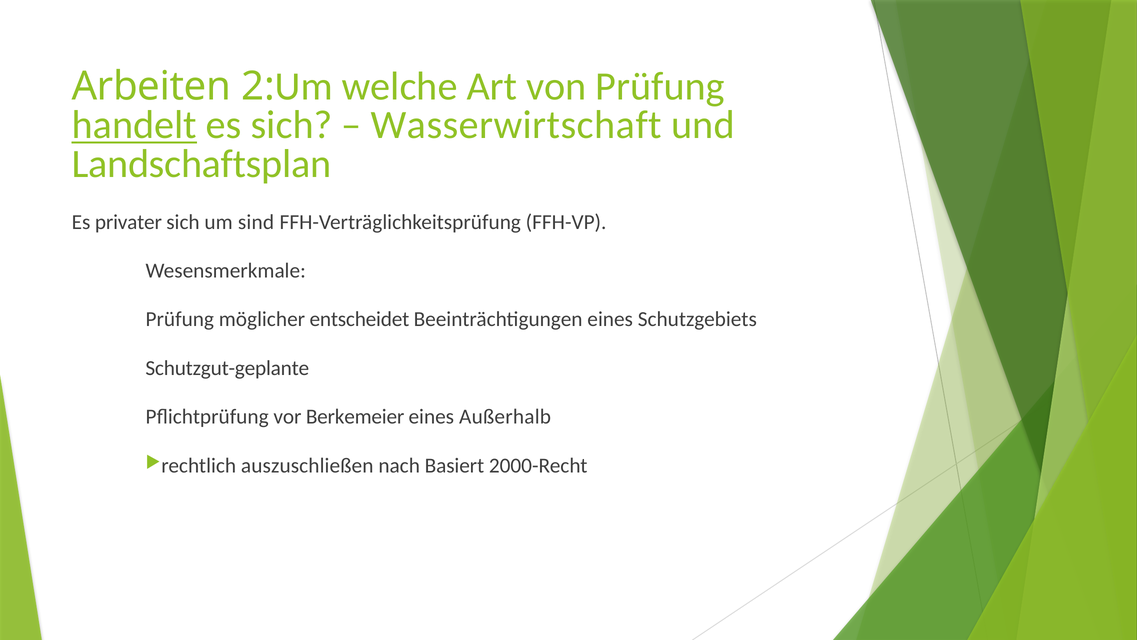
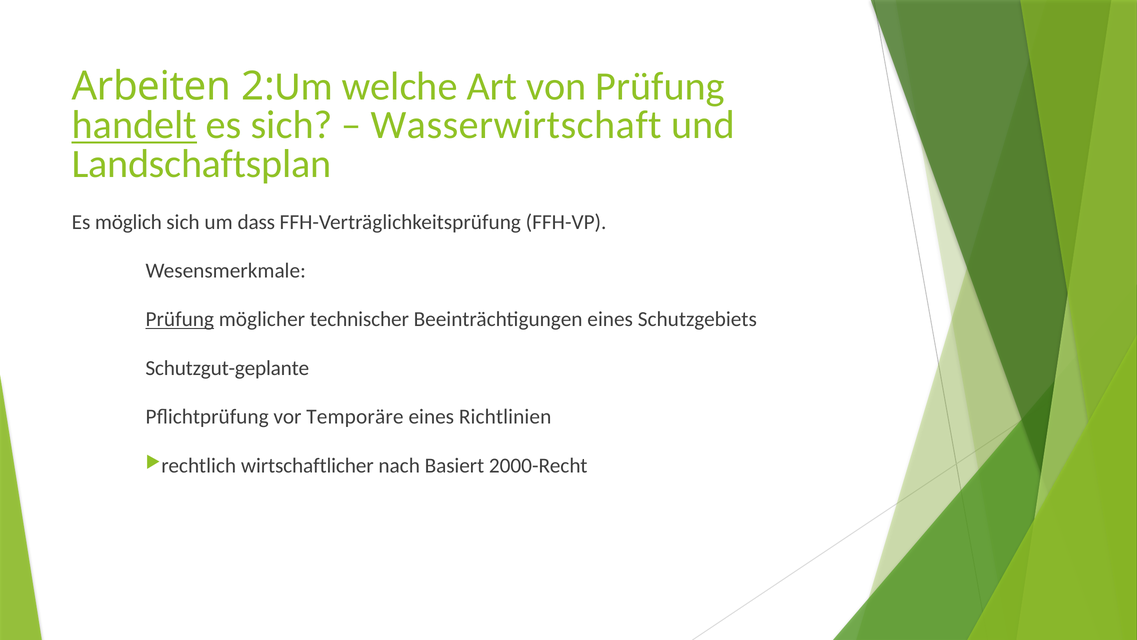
privater: privater -> möglich
sind: sind -> dass
Prüfung at (180, 319) underline: none -> present
entscheidet: entscheidet -> technischer
Berkemeier: Berkemeier -> Temporäre
Außerhalb: Außerhalb -> Richtlinien
auszuschließen: auszuschließen -> wirtschaftlicher
